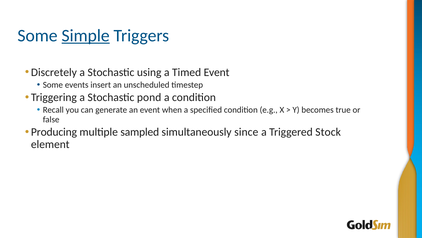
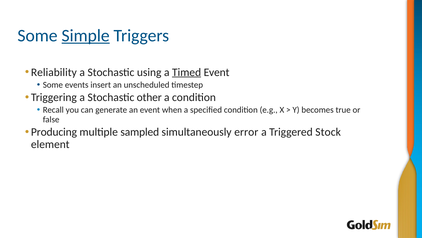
Discretely: Discretely -> Reliability
Timed underline: none -> present
pond: pond -> other
since: since -> error
